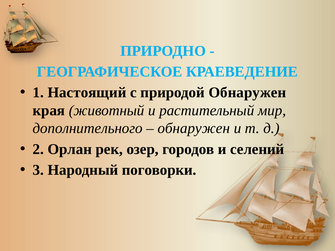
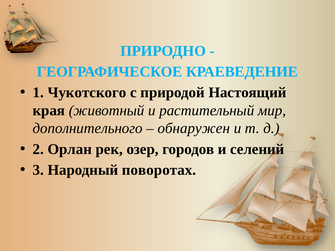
Настоящий: Настоящий -> Чукотского
природой Обнаружен: Обнаружен -> Настоящий
поговорки: поговорки -> поворотах
